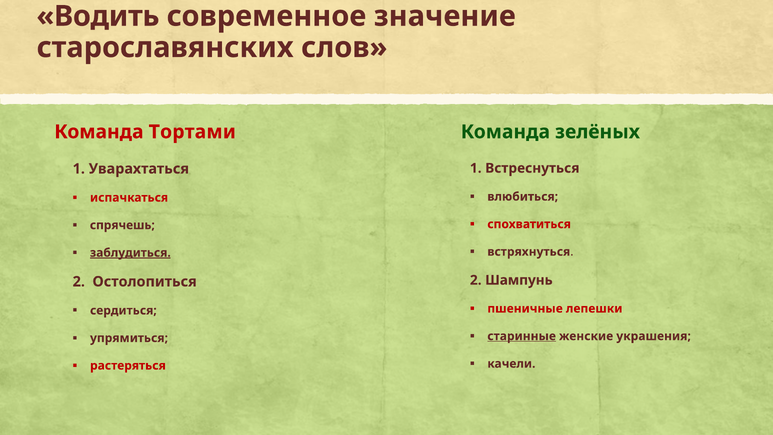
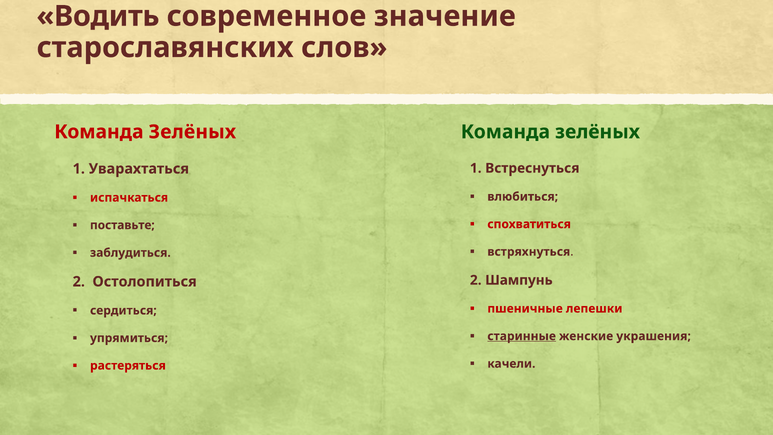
Тортами at (192, 132): Тортами -> Зелёных
спрячешь: спрячешь -> поставьте
заблудиться underline: present -> none
